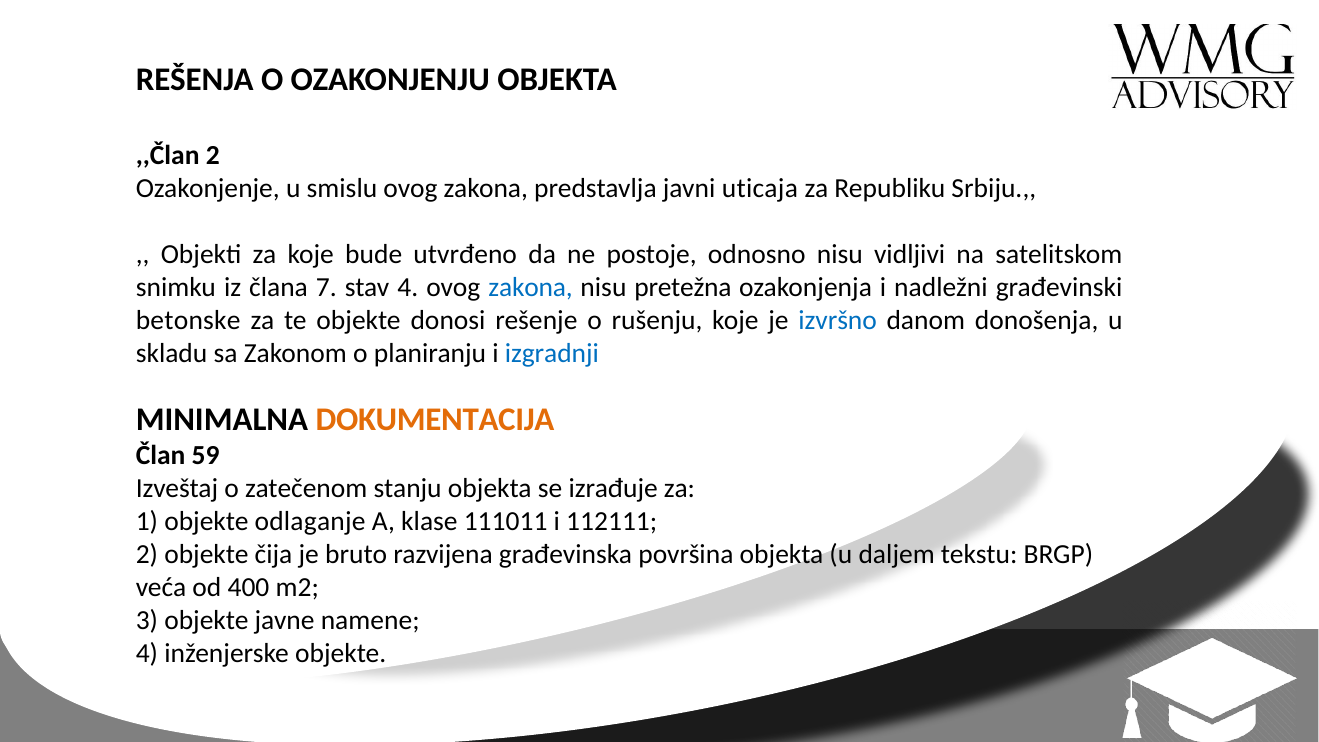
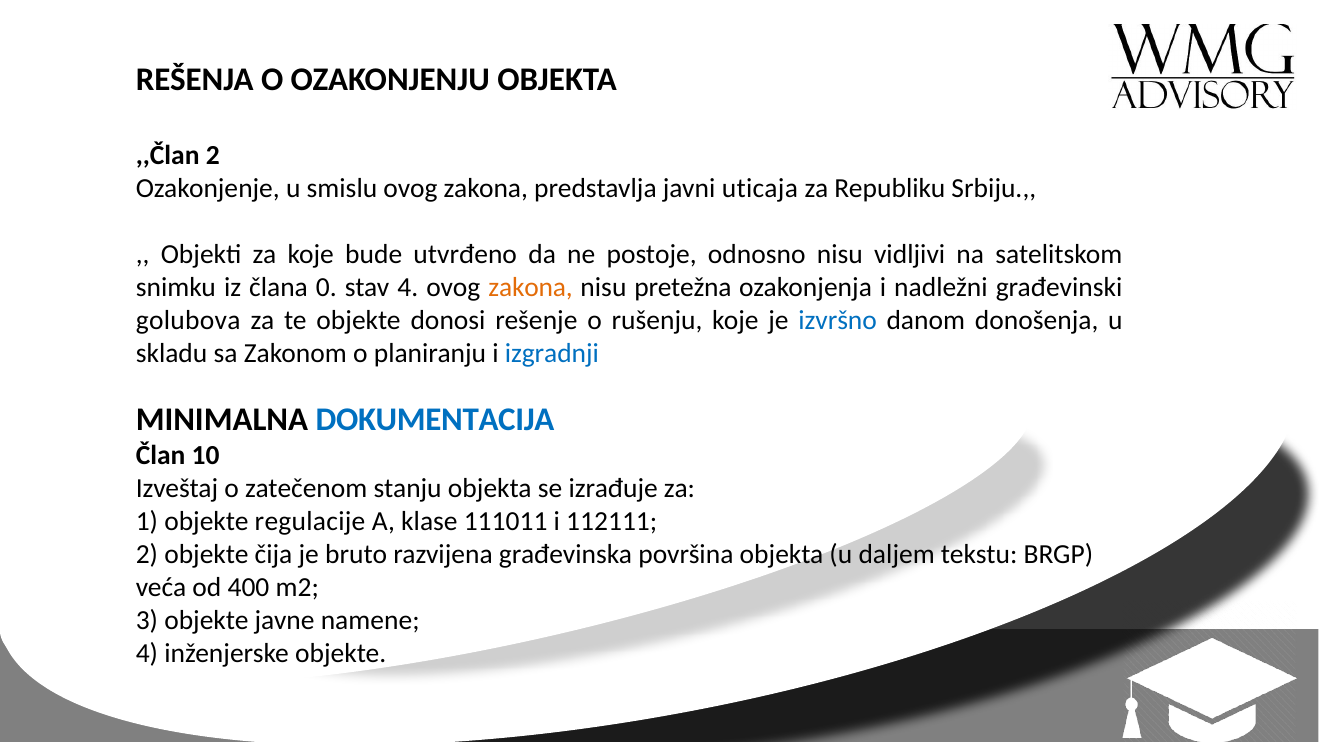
7: 7 -> 0
zakona at (531, 287) colour: blue -> orange
betonske: betonske -> golubova
DOKUMENTACIJA colour: orange -> blue
59: 59 -> 10
odlaganje: odlaganje -> regulacije
